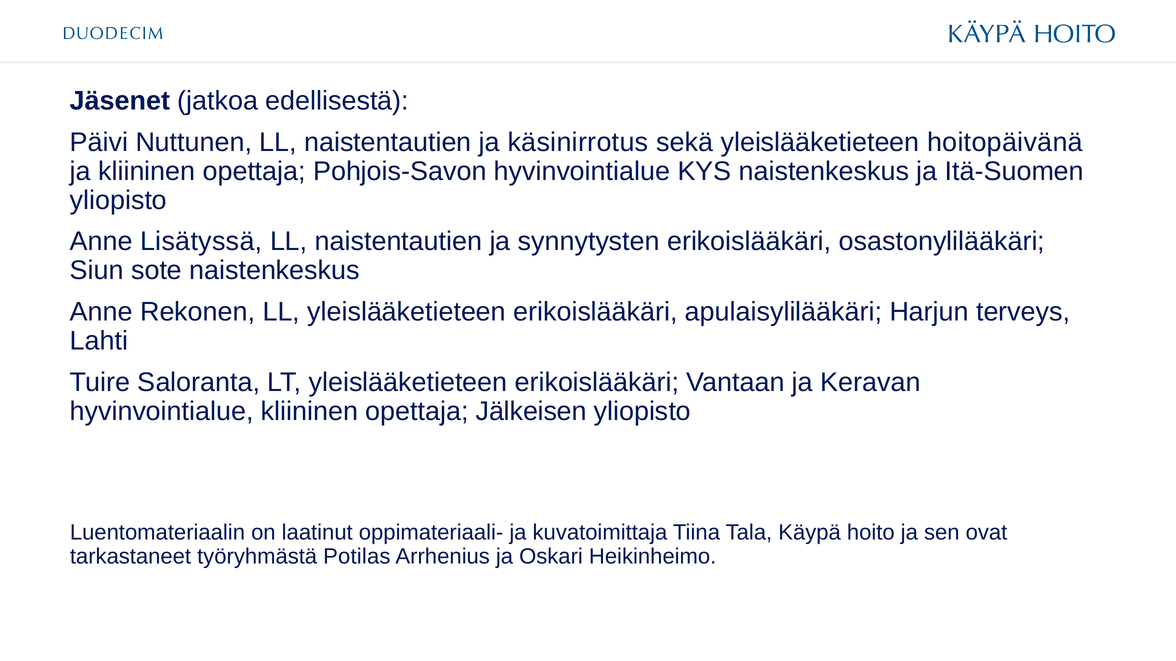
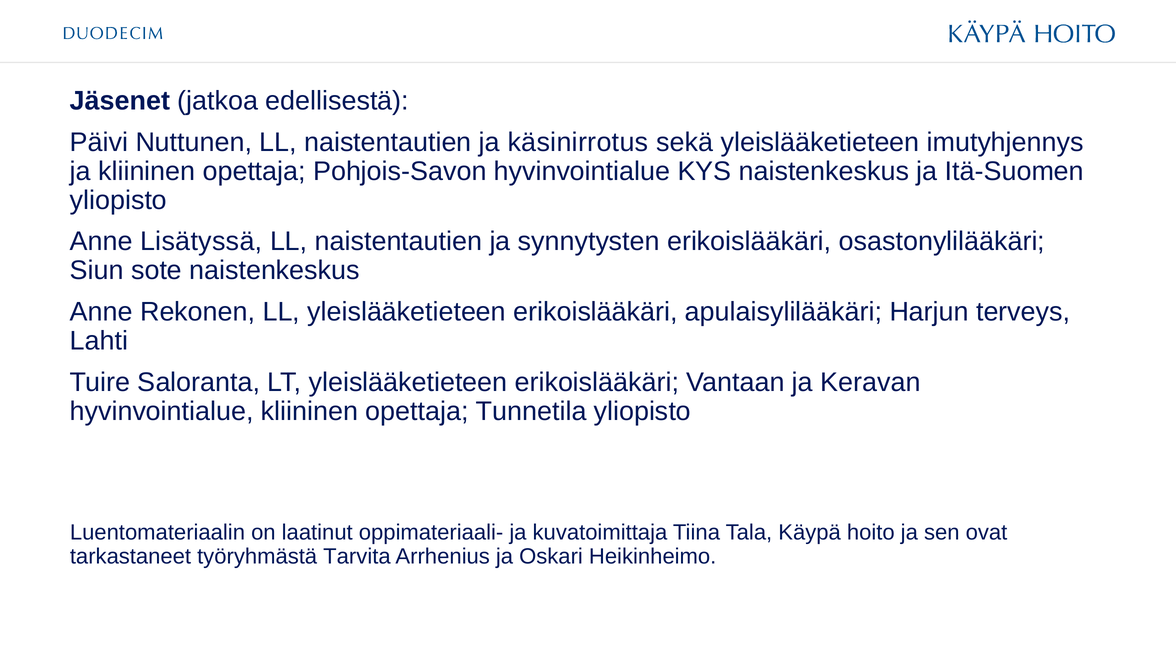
hoitopäivänä: hoitopäivänä -> imutyhjennys
Jälkeisen: Jälkeisen -> Tunnetila
Potilas: Potilas -> Tarvita
